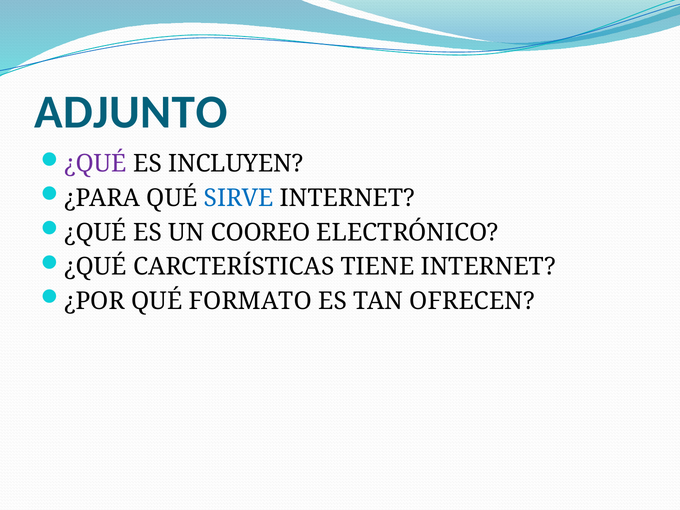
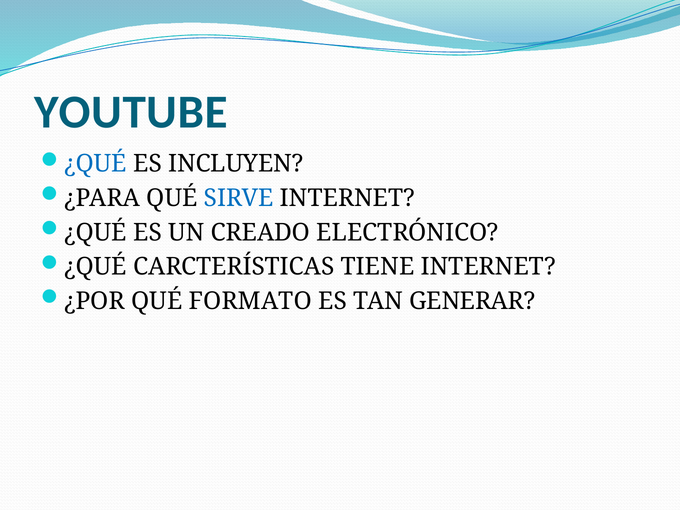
ADJUNTO: ADJUNTO -> YOUTUBE
¿QUÉ at (95, 164) colour: purple -> blue
COOREO: COOREO -> CREADO
OFRECEN: OFRECEN -> GENERAR
